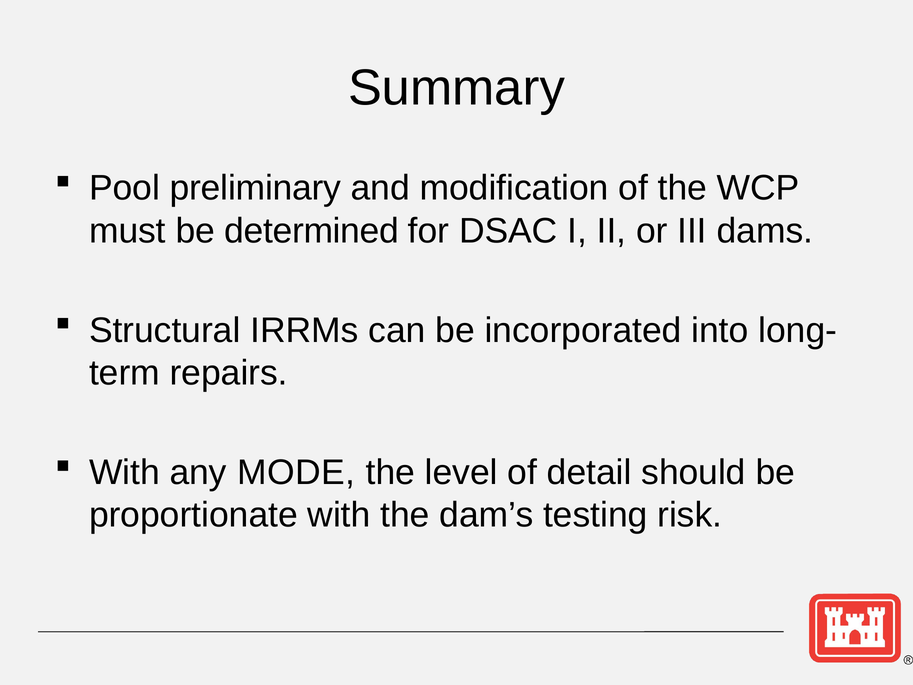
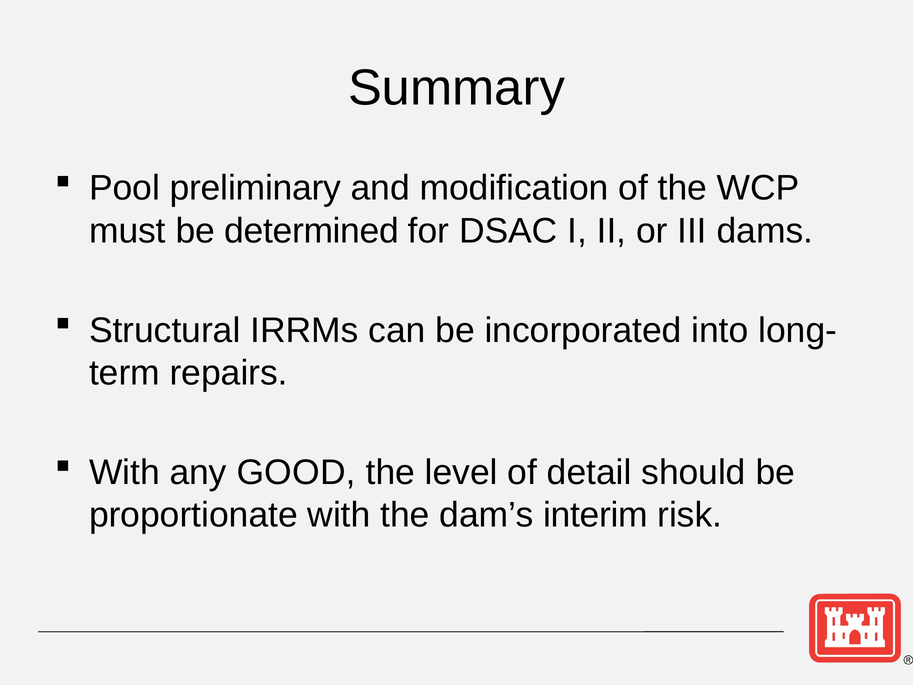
MODE: MODE -> GOOD
testing: testing -> interim
